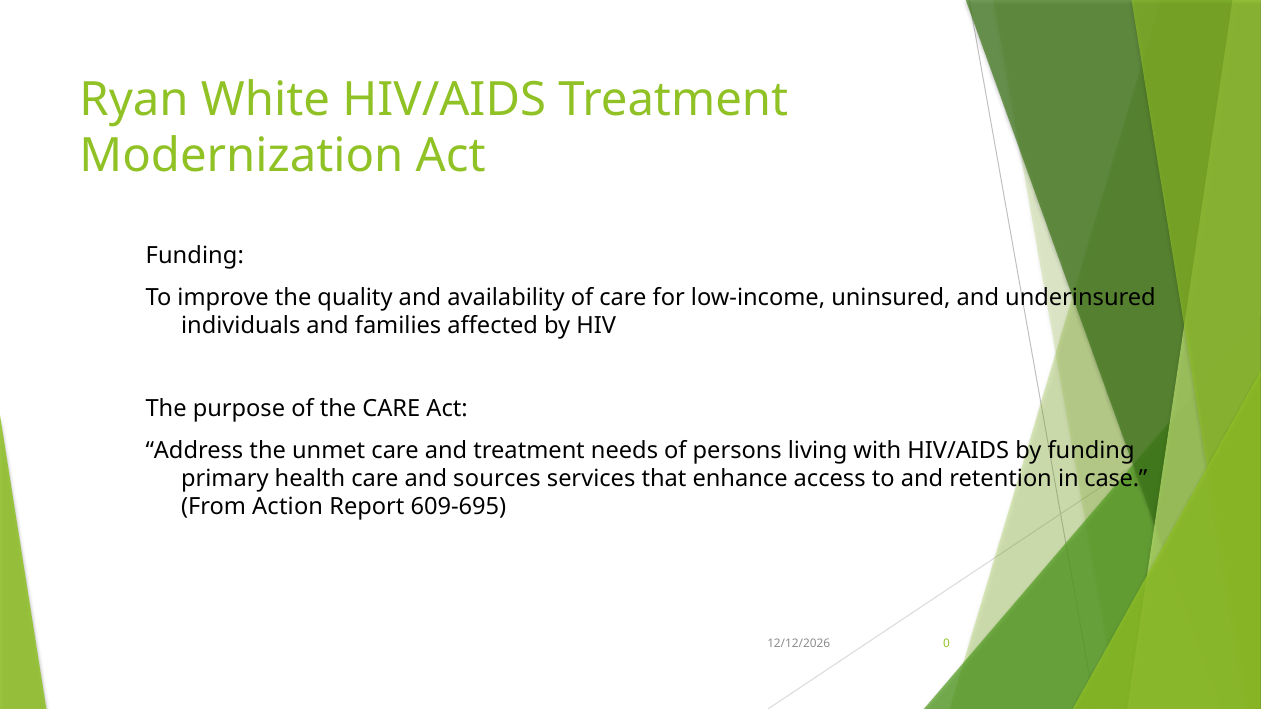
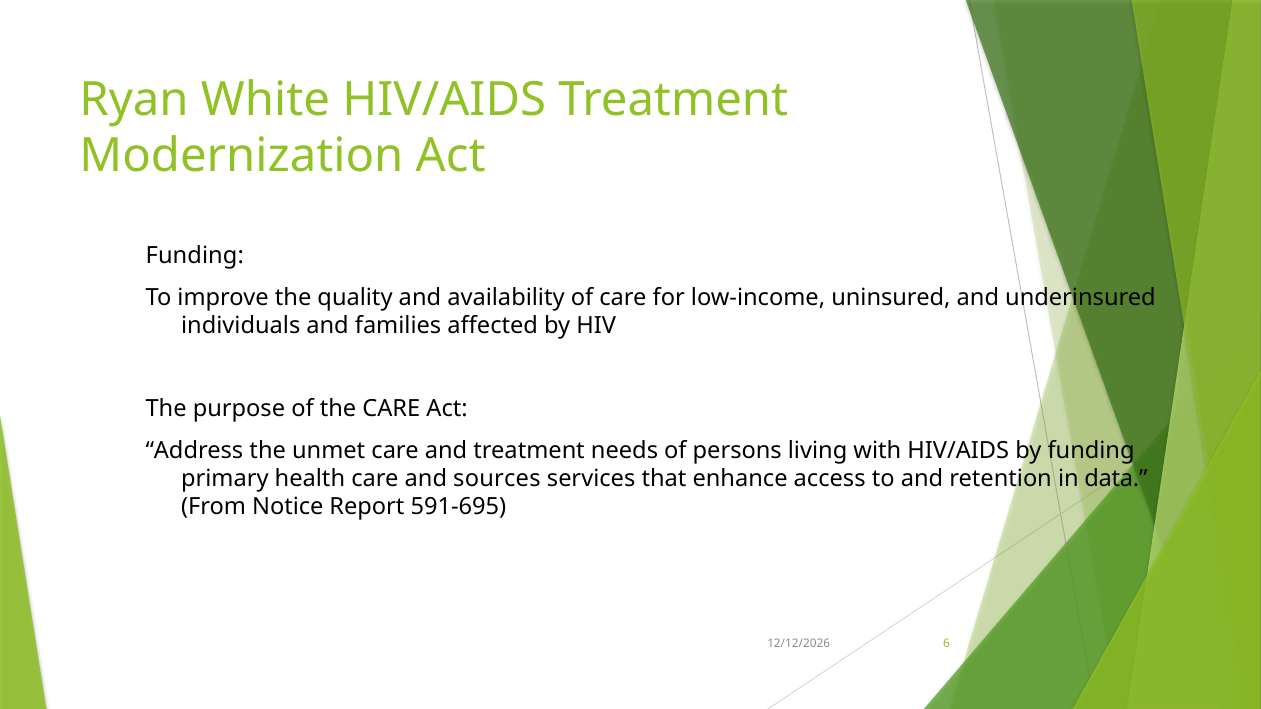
case: case -> data
Action: Action -> Notice
609-695: 609-695 -> 591-695
0: 0 -> 6
